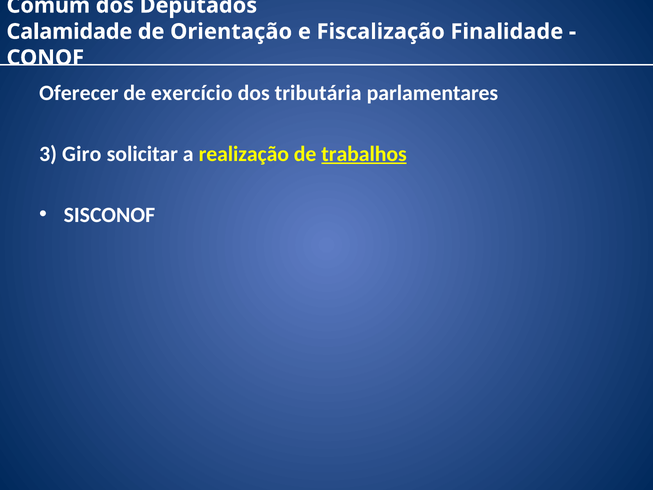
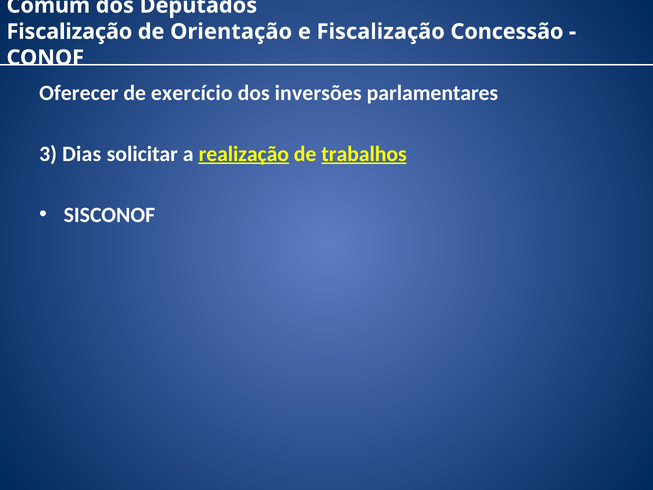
Calamidade at (69, 32): Calamidade -> Fiscalização
Finalidade: Finalidade -> Concessão
tributária: tributária -> inversões
Giro: Giro -> Dias
realização underline: none -> present
